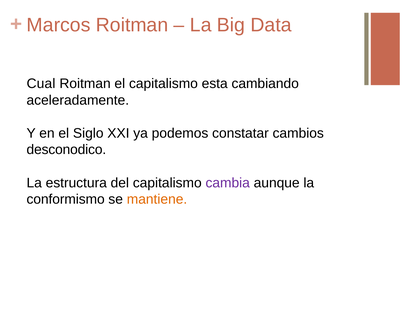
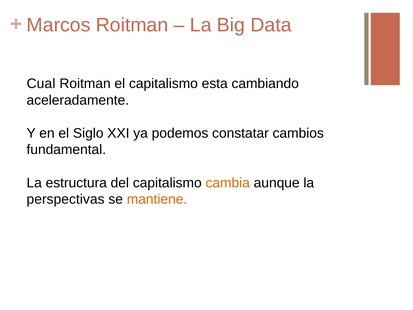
desconodico: desconodico -> fundamental
cambia colour: purple -> orange
conformismo: conformismo -> perspectivas
